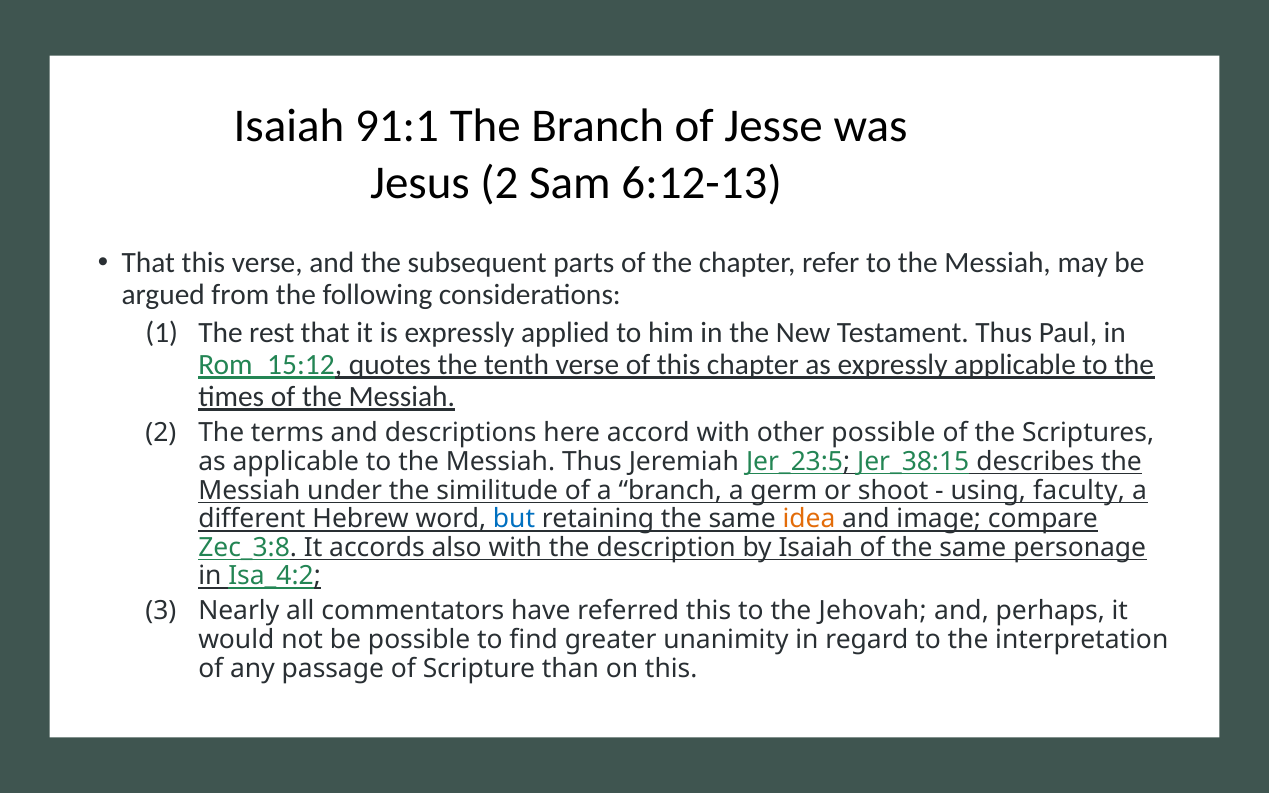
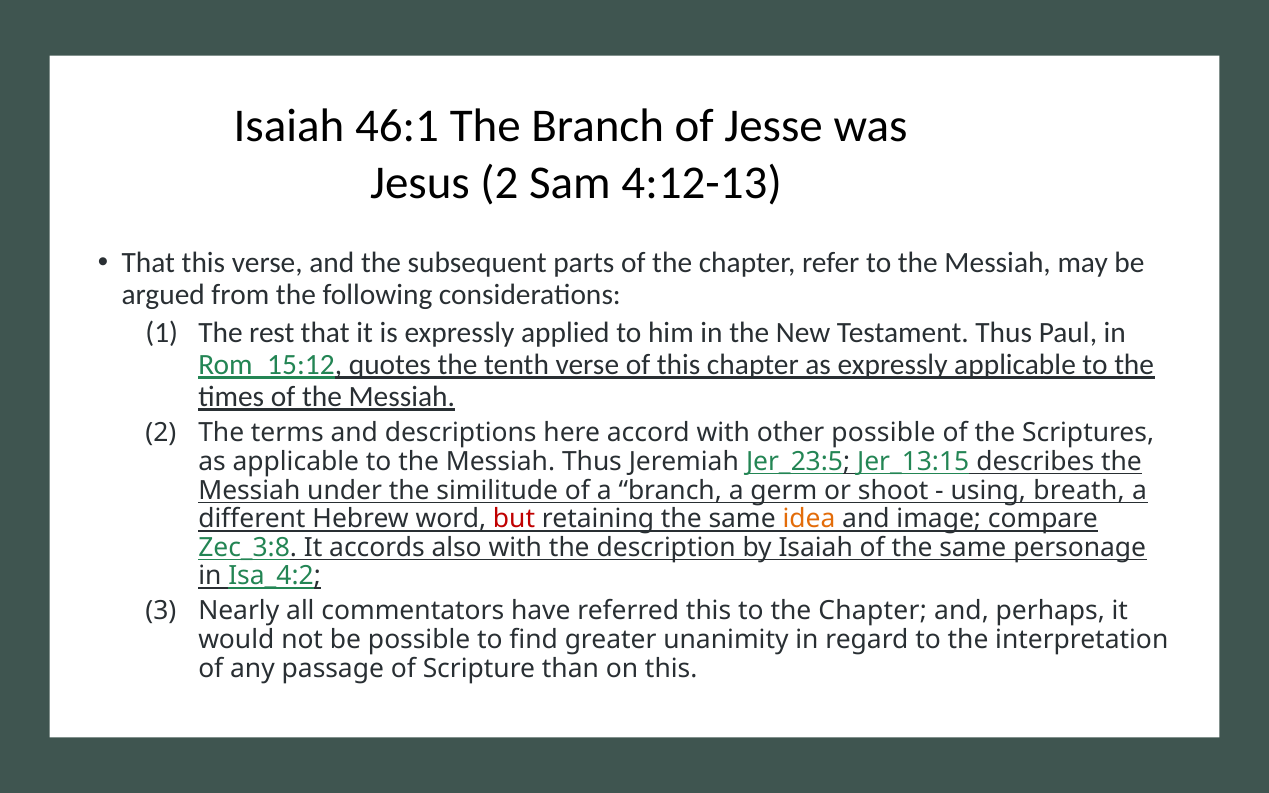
91:1: 91:1 -> 46:1
6:12-13: 6:12-13 -> 4:12-13
Jer_38:15: Jer_38:15 -> Jer_13:15
faculty: faculty -> breath
but colour: blue -> red
to the Jehovah: Jehovah -> Chapter
